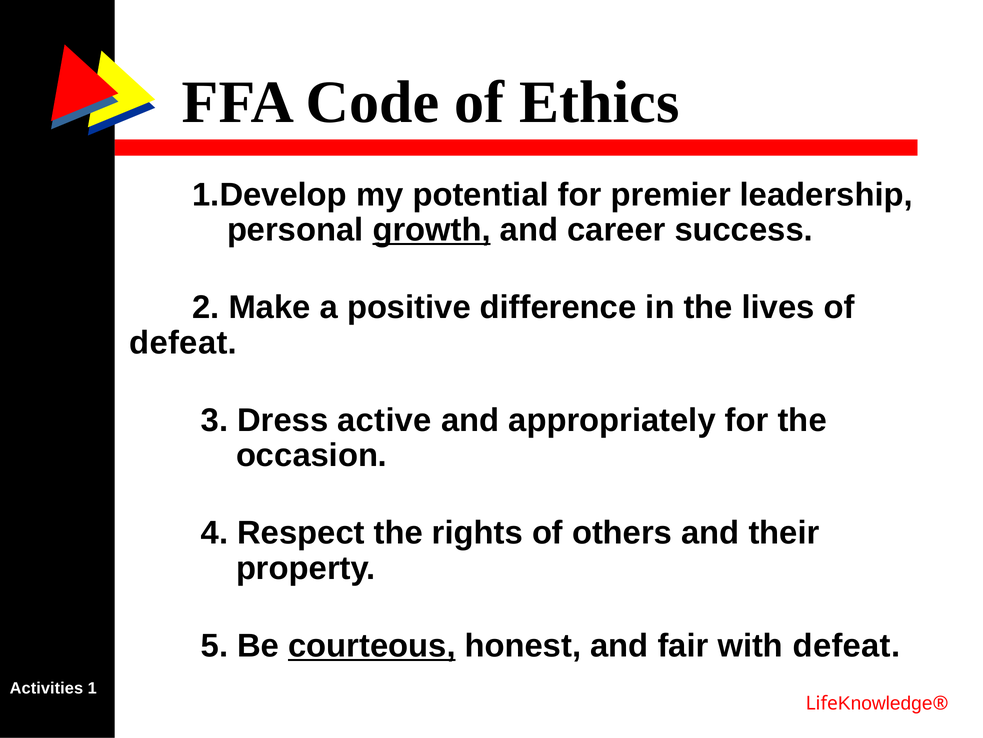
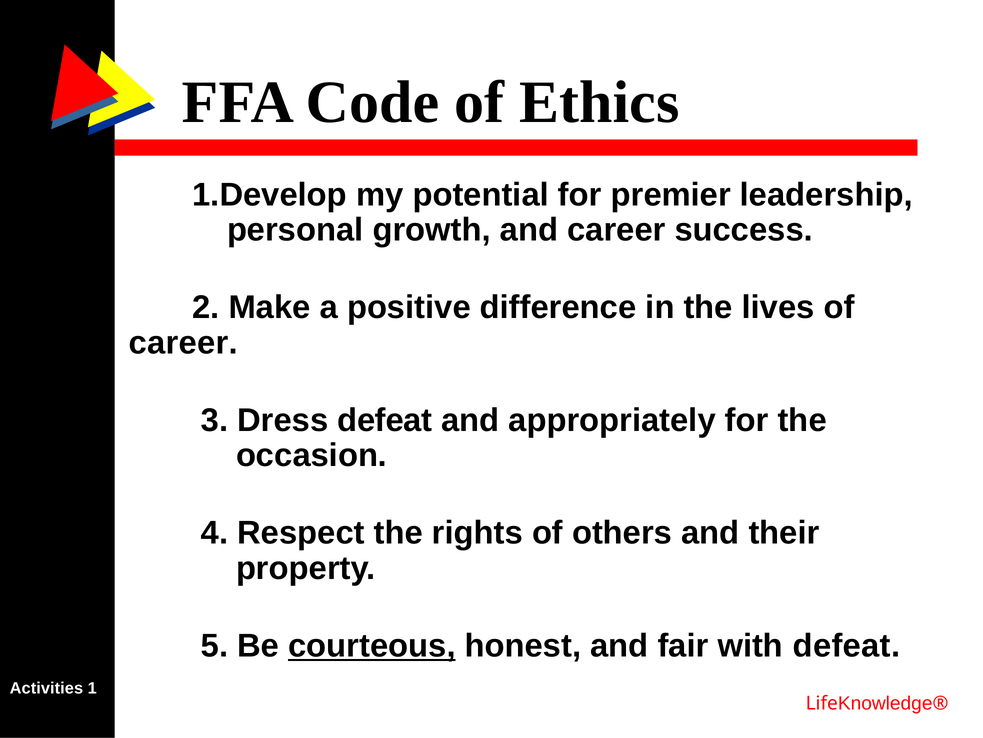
growth underline: present -> none
defeat at (183, 343): defeat -> career
Dress active: active -> defeat
